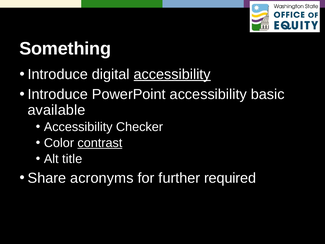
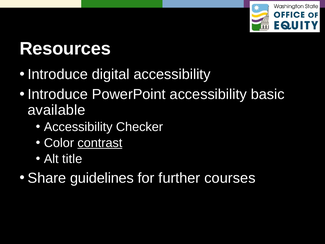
Something: Something -> Resources
accessibility at (172, 74) underline: present -> none
acronyms: acronyms -> guidelines
required: required -> courses
